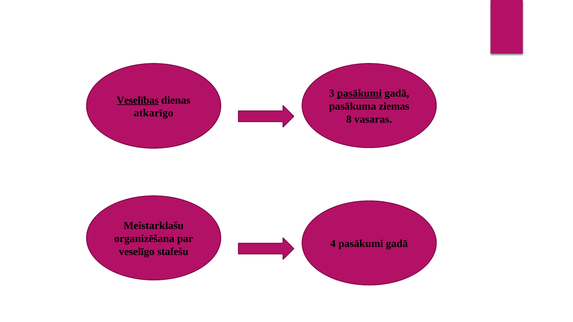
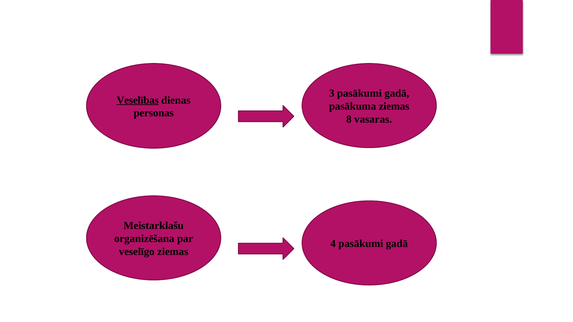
pasākumi at (359, 94) underline: present -> none
atkarīgo: atkarīgo -> personas
veselīgo stafešu: stafešu -> ziemas
